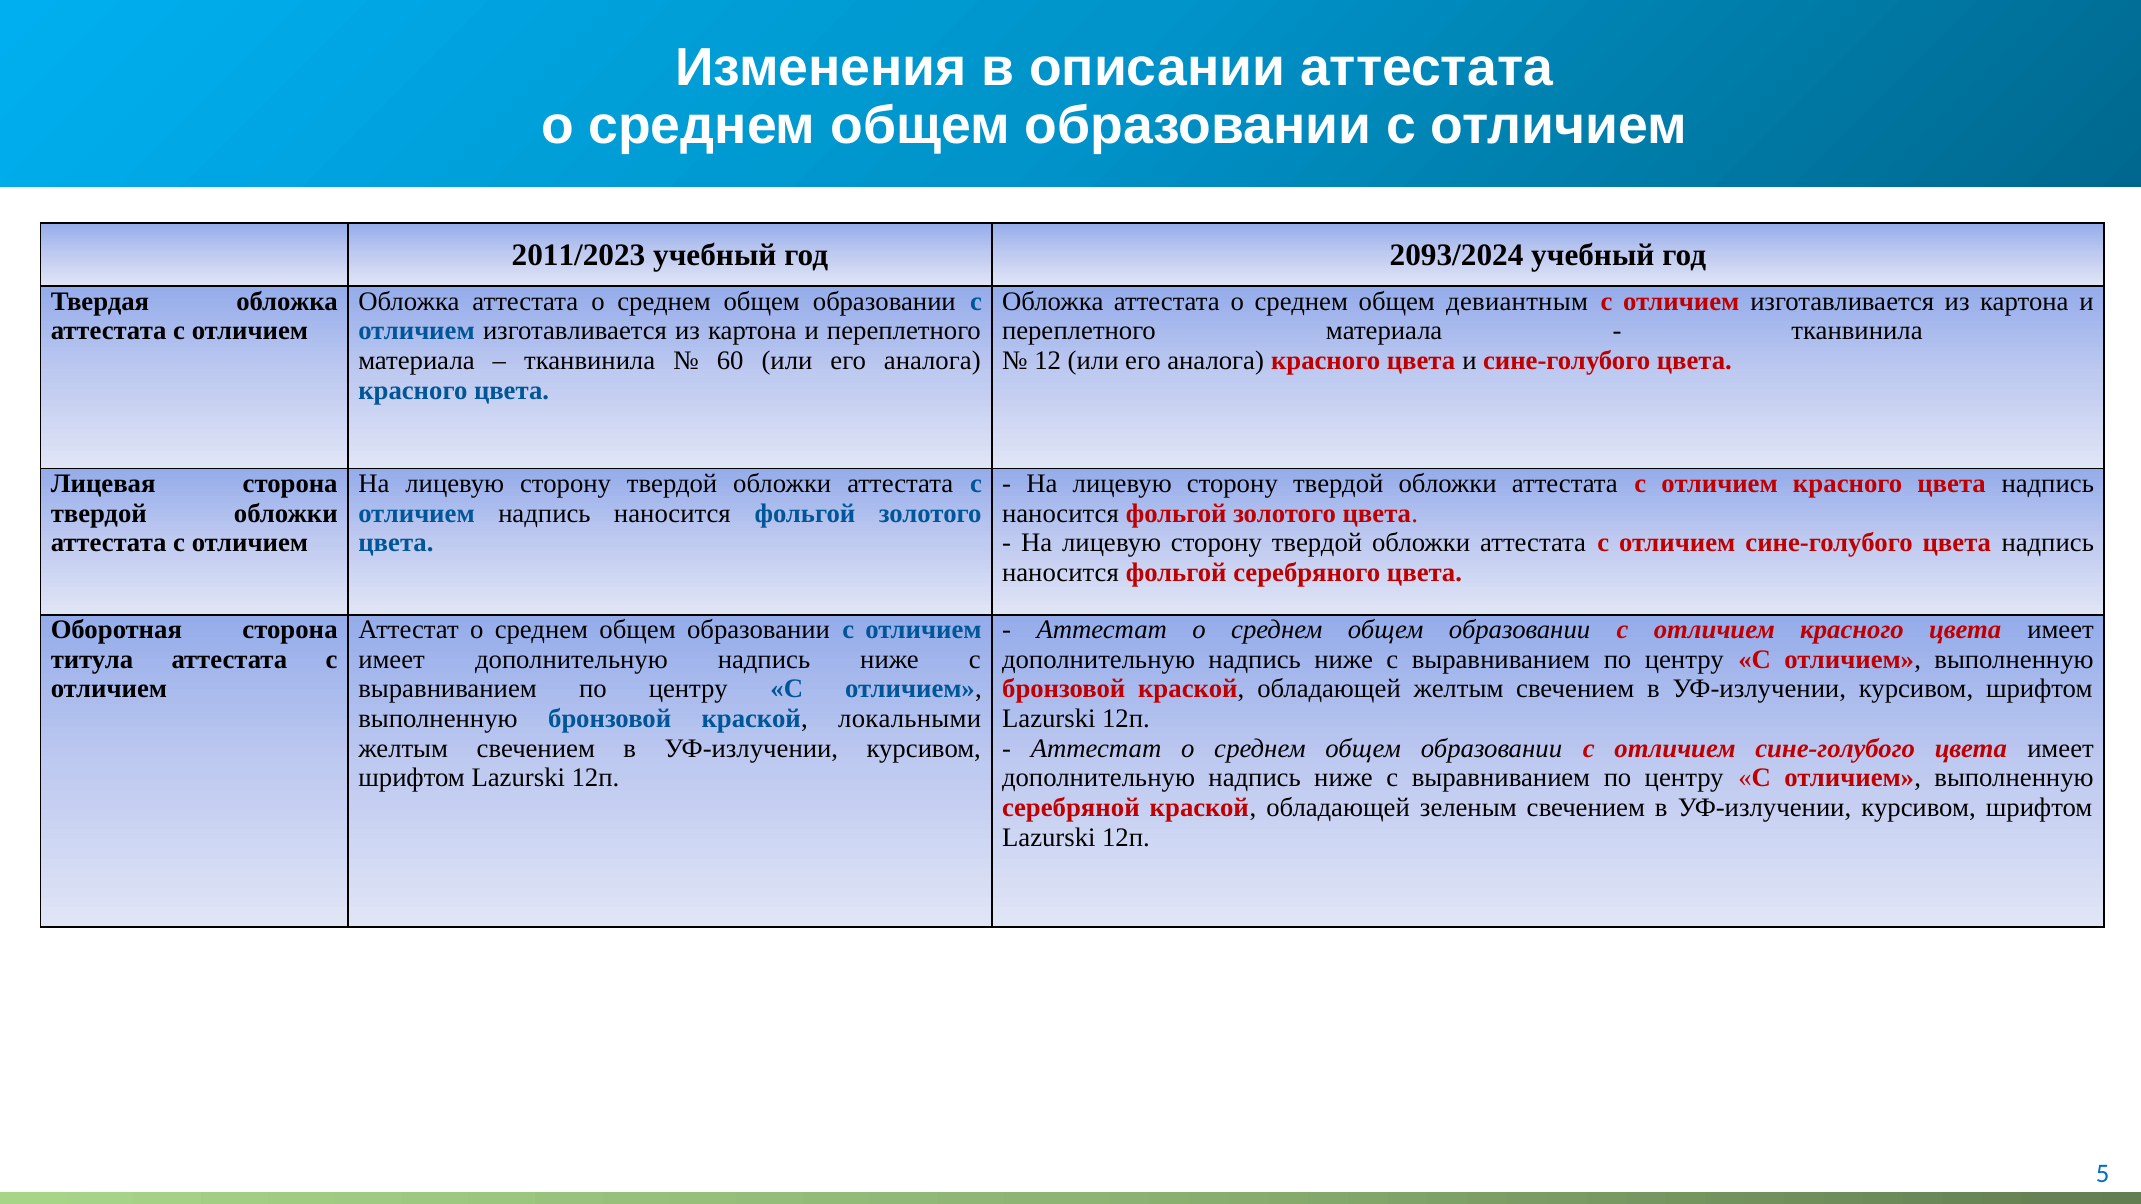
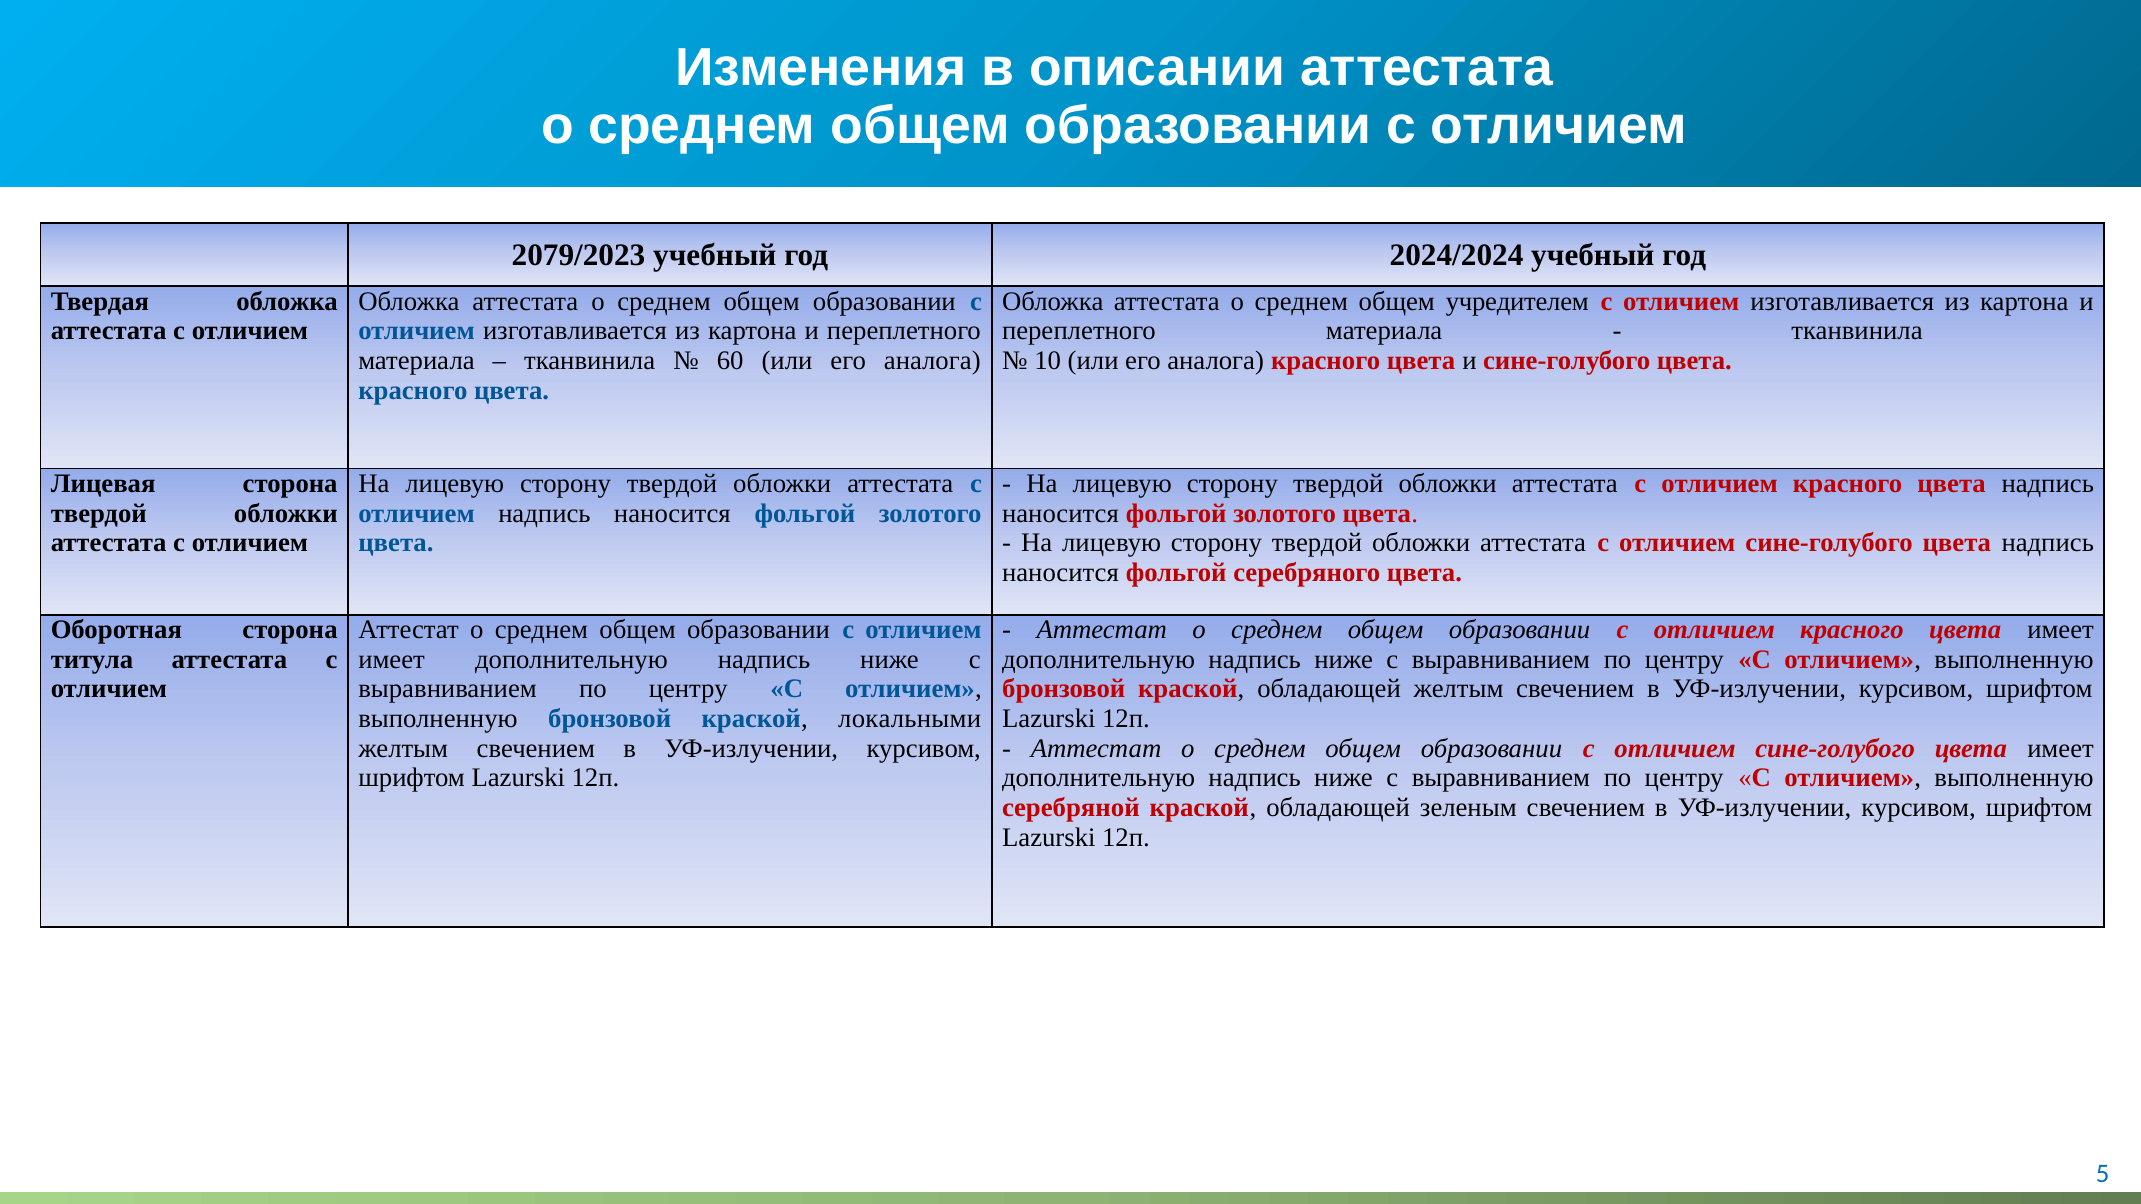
2011/2023: 2011/2023 -> 2079/2023
2093/2024: 2093/2024 -> 2024/2024
девиантным: девиантным -> учредителем
12: 12 -> 10
